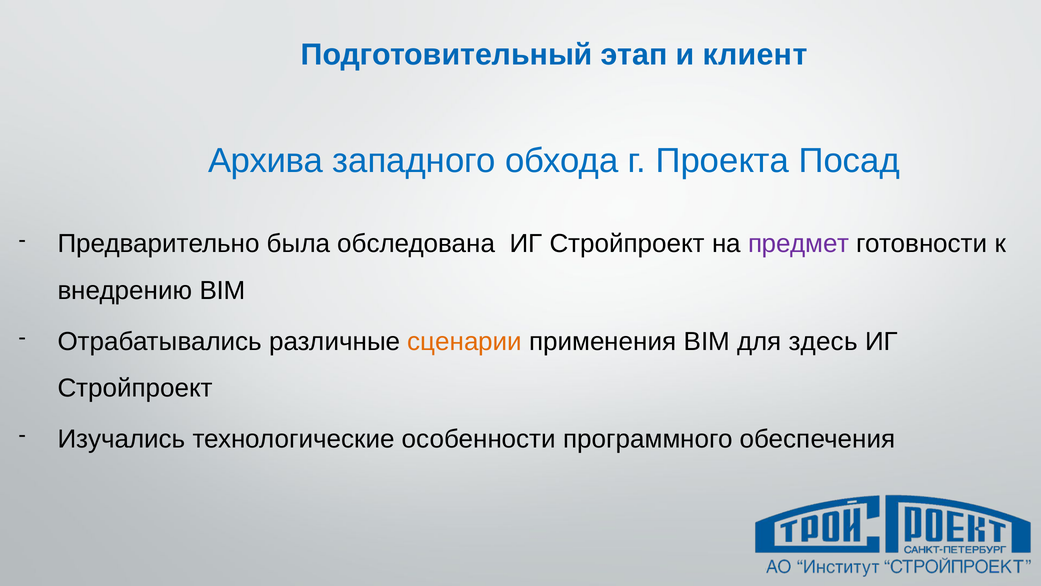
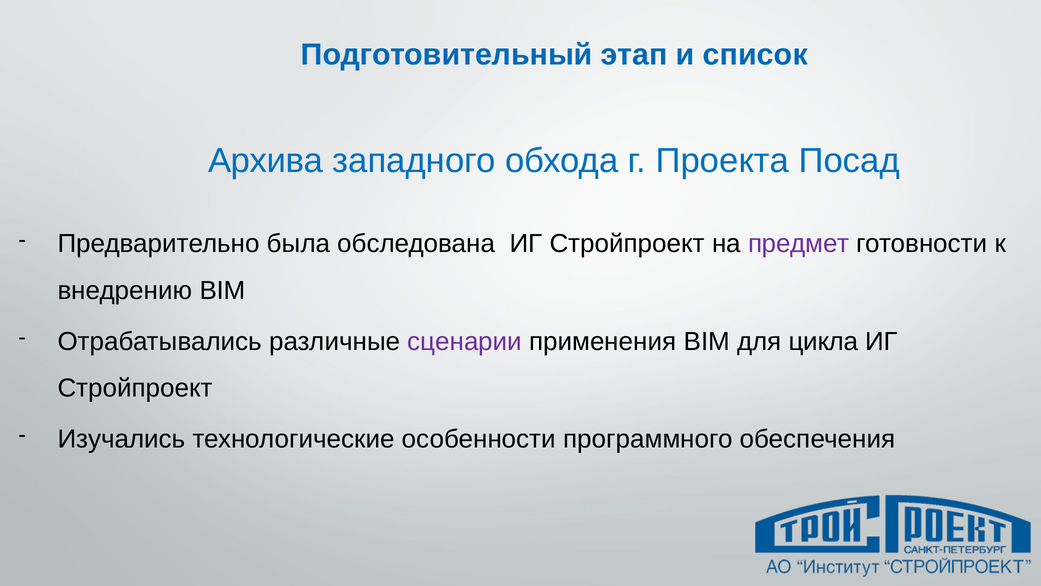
клиент: клиент -> список
сценарии colour: orange -> purple
здесь: здесь -> цикла
